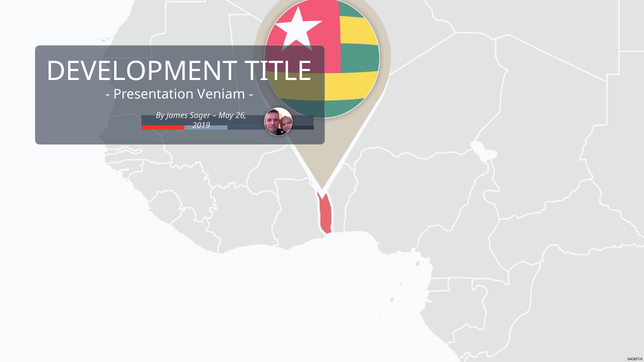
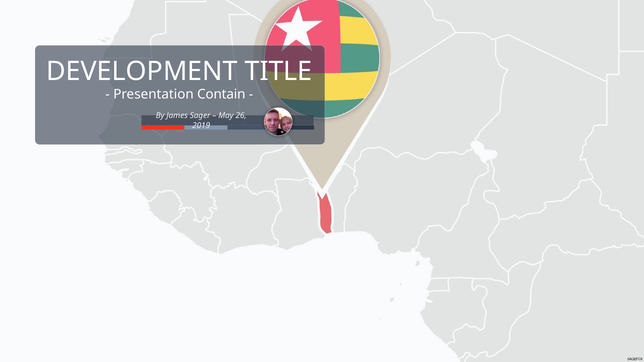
Veniam: Veniam -> Contain
